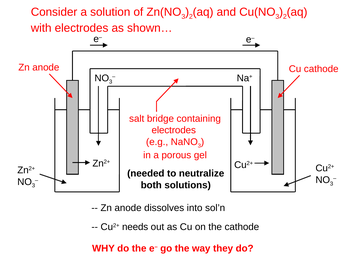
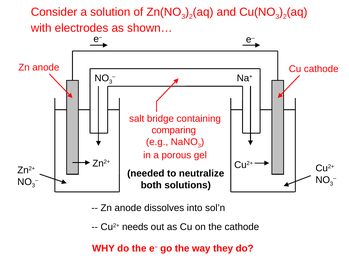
electrodes at (174, 130): electrodes -> comparing
